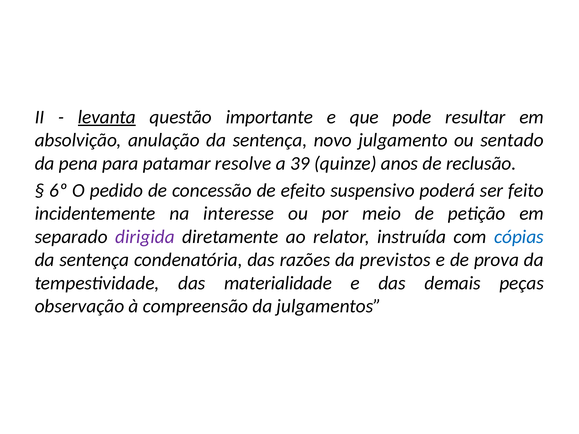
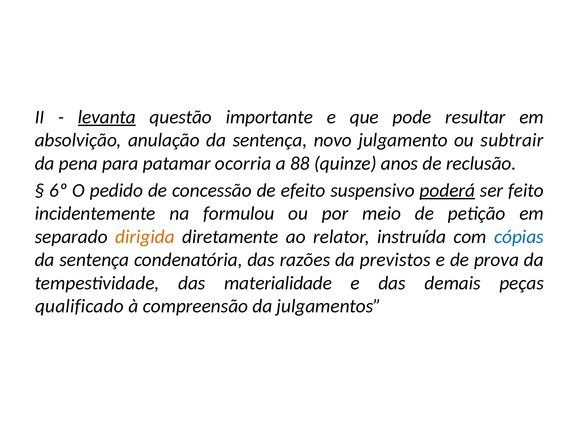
sentado: sentado -> subtrair
resolve: resolve -> ocorria
39: 39 -> 88
poderá underline: none -> present
interesse: interesse -> formulou
dirigida colour: purple -> orange
observação: observação -> qualificado
